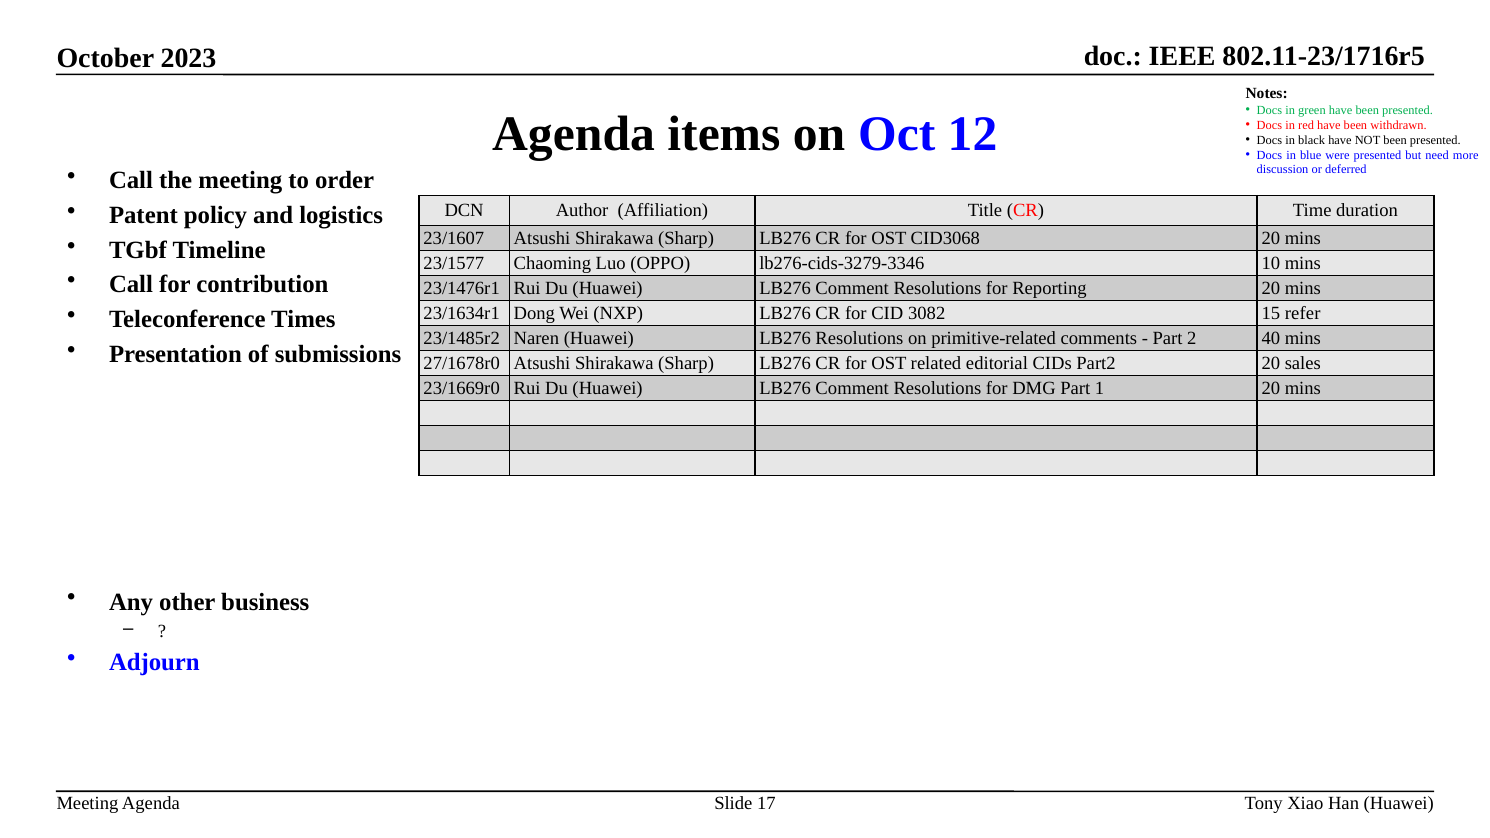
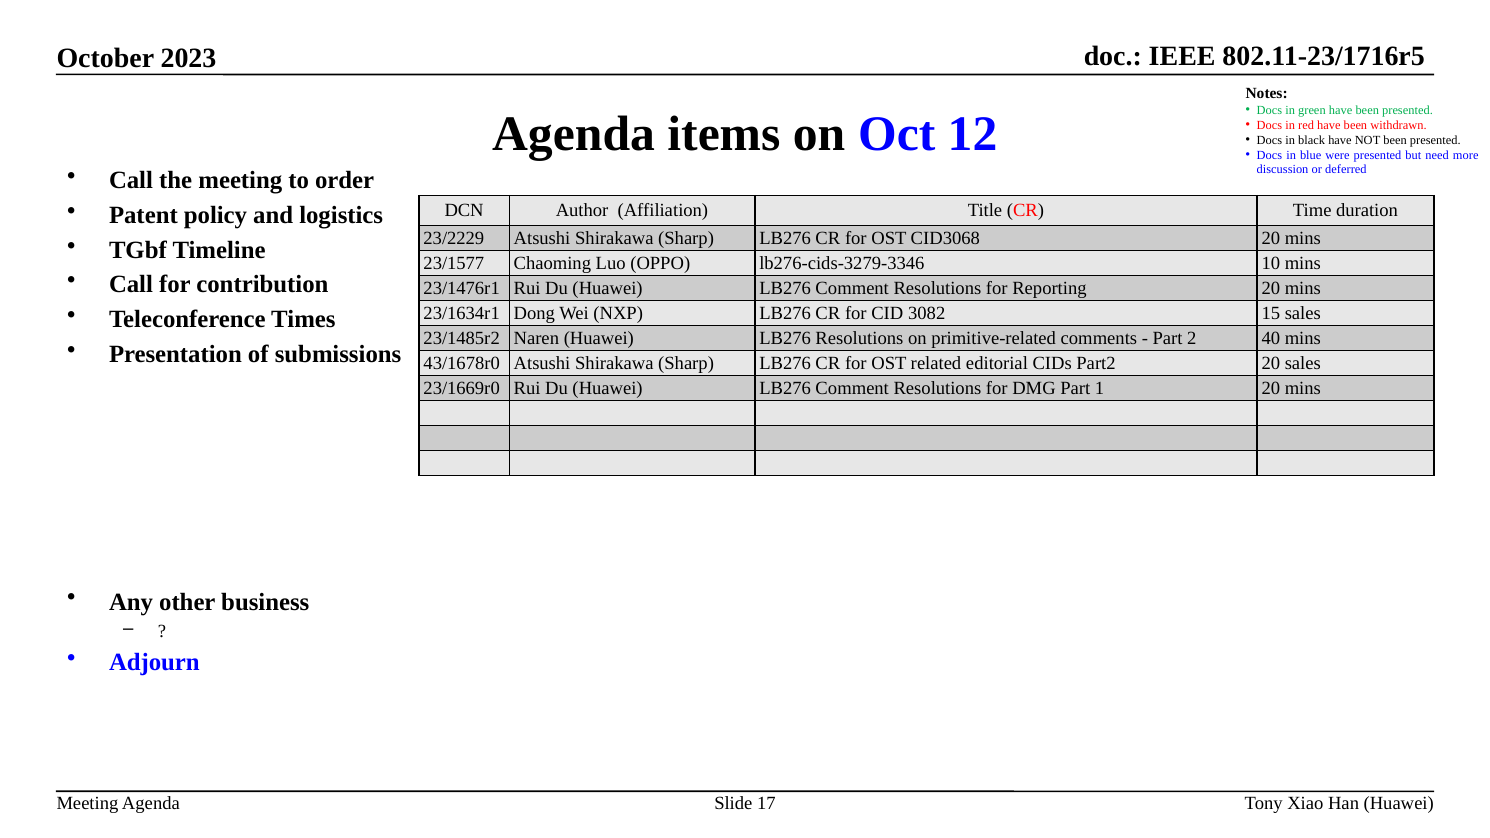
23/1607: 23/1607 -> 23/2229
15 refer: refer -> sales
27/1678r0: 27/1678r0 -> 43/1678r0
